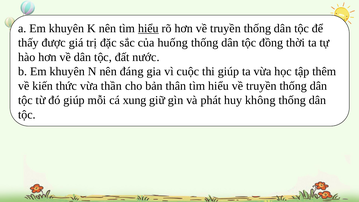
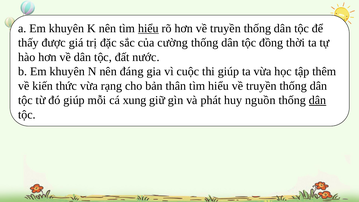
huống: huống -> cường
thần: thần -> rạng
không: không -> nguồn
dân at (318, 100) underline: none -> present
